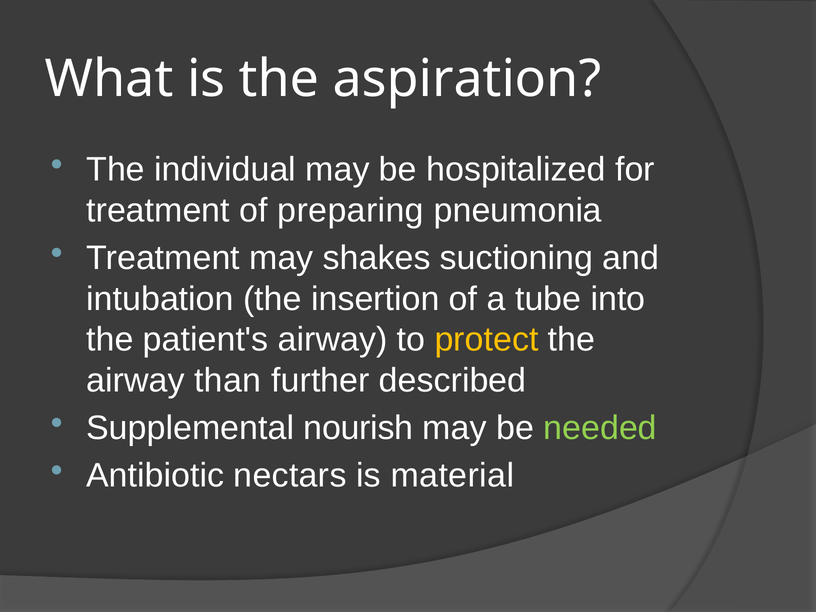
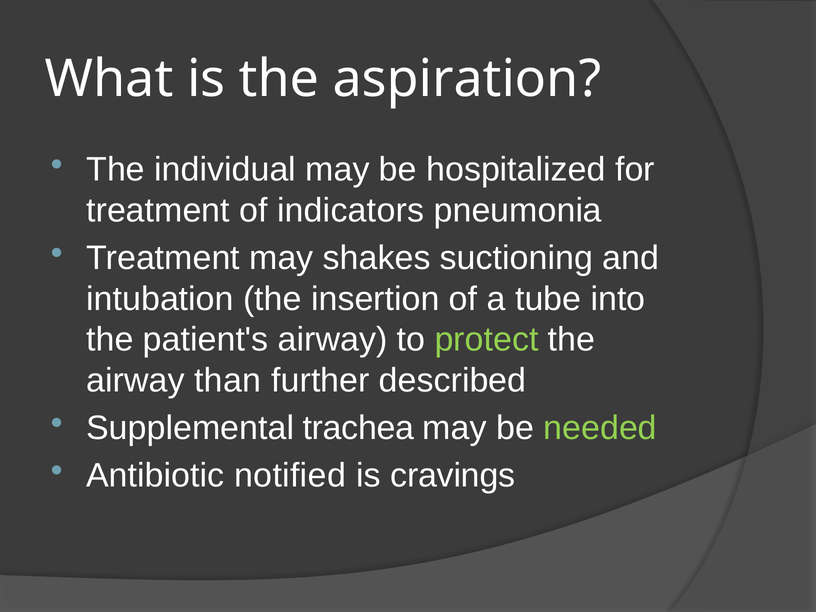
preparing: preparing -> indicators
protect colour: yellow -> light green
nourish: nourish -> trachea
nectars: nectars -> notified
material: material -> cravings
